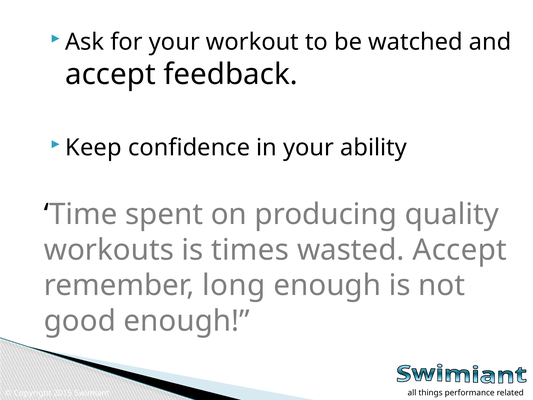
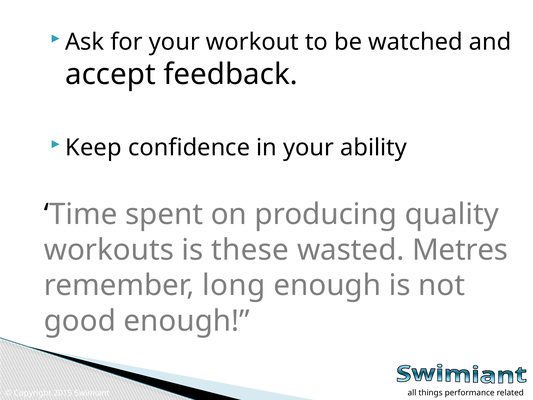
times: times -> these
wasted Accept: Accept -> Metres
